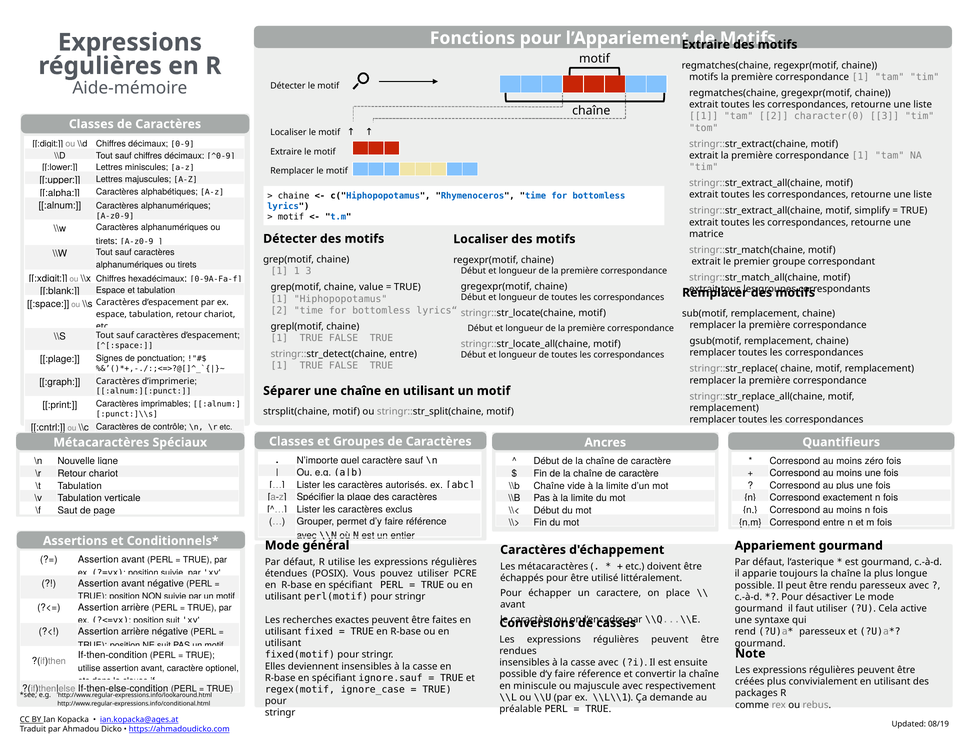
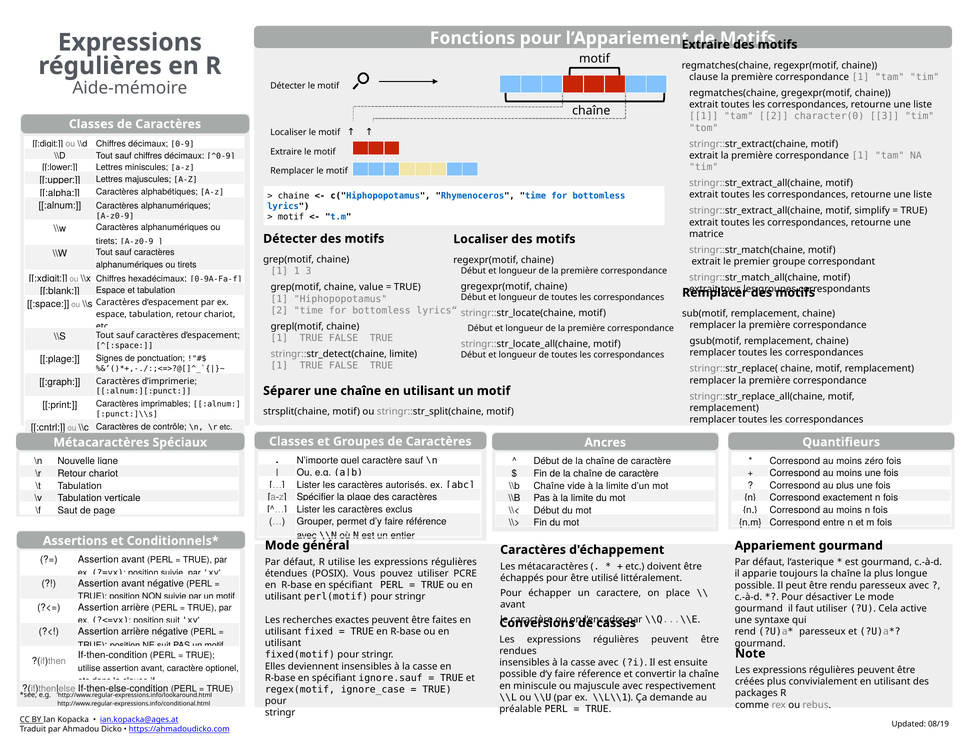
motifs at (704, 77): motifs -> clause
stringr::str_detect(chaine entre: entre -> limite
